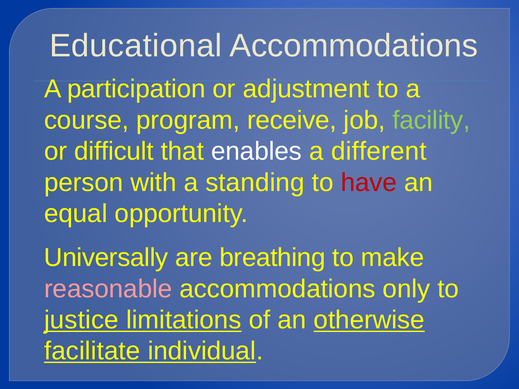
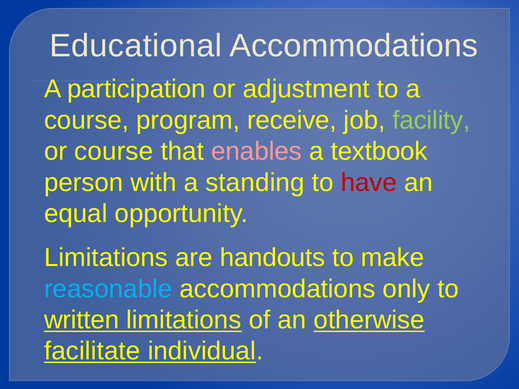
or difficult: difficult -> course
enables colour: white -> pink
different: different -> textbook
Universally at (106, 258): Universally -> Limitations
breathing: breathing -> handouts
reasonable colour: pink -> light blue
justice: justice -> written
